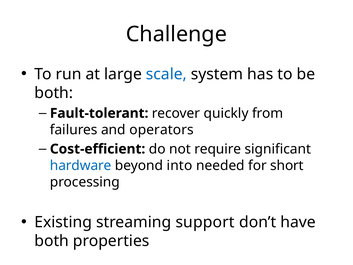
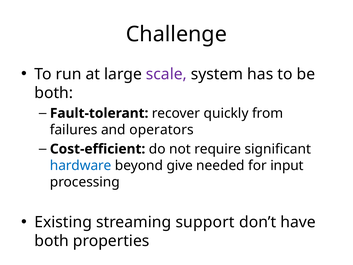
scale colour: blue -> purple
into: into -> give
short: short -> input
